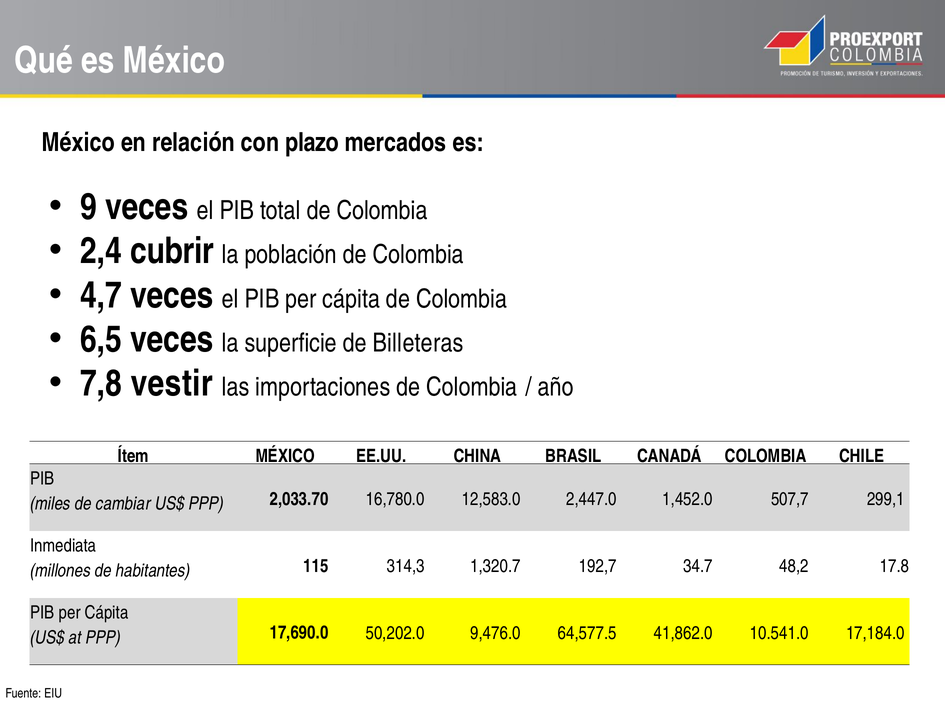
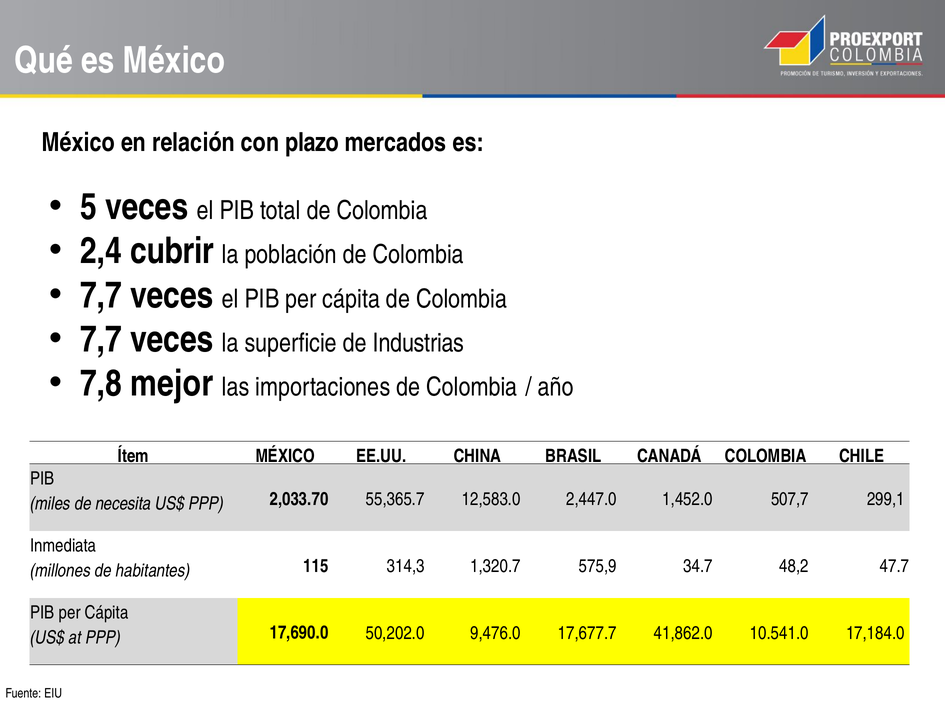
9: 9 -> 5
4,7 at (101, 295): 4,7 -> 7,7
6,5 at (101, 339): 6,5 -> 7,7
Billeteras: Billeteras -> Industrias
vestir: vestir -> mejor
cambiar: cambiar -> necesita
16,780.0: 16,780.0 -> 55,365.7
192,7: 192,7 -> 575,9
17.8: 17.8 -> 47.7
64,577.5: 64,577.5 -> 17,677.7
